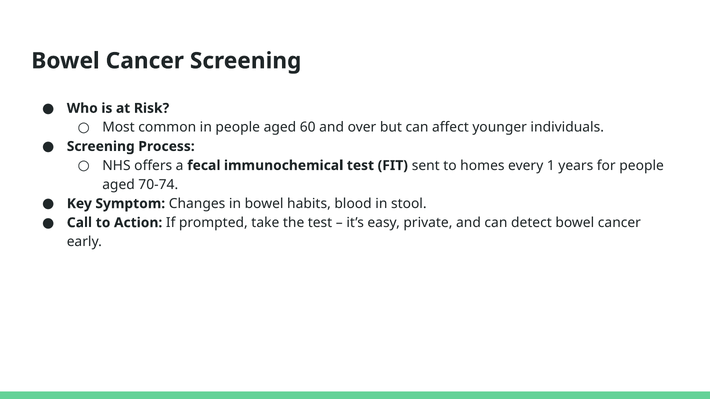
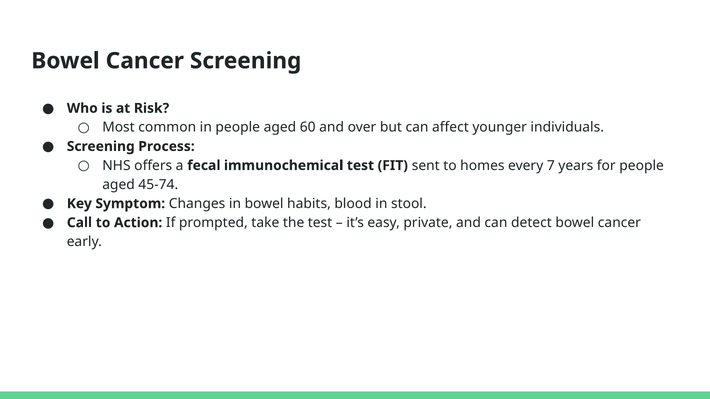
1: 1 -> 7
70-74: 70-74 -> 45-74
